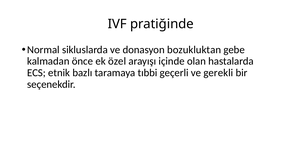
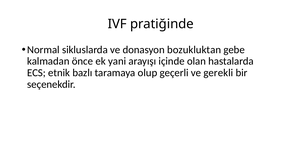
özel: özel -> yani
tıbbi: tıbbi -> olup
